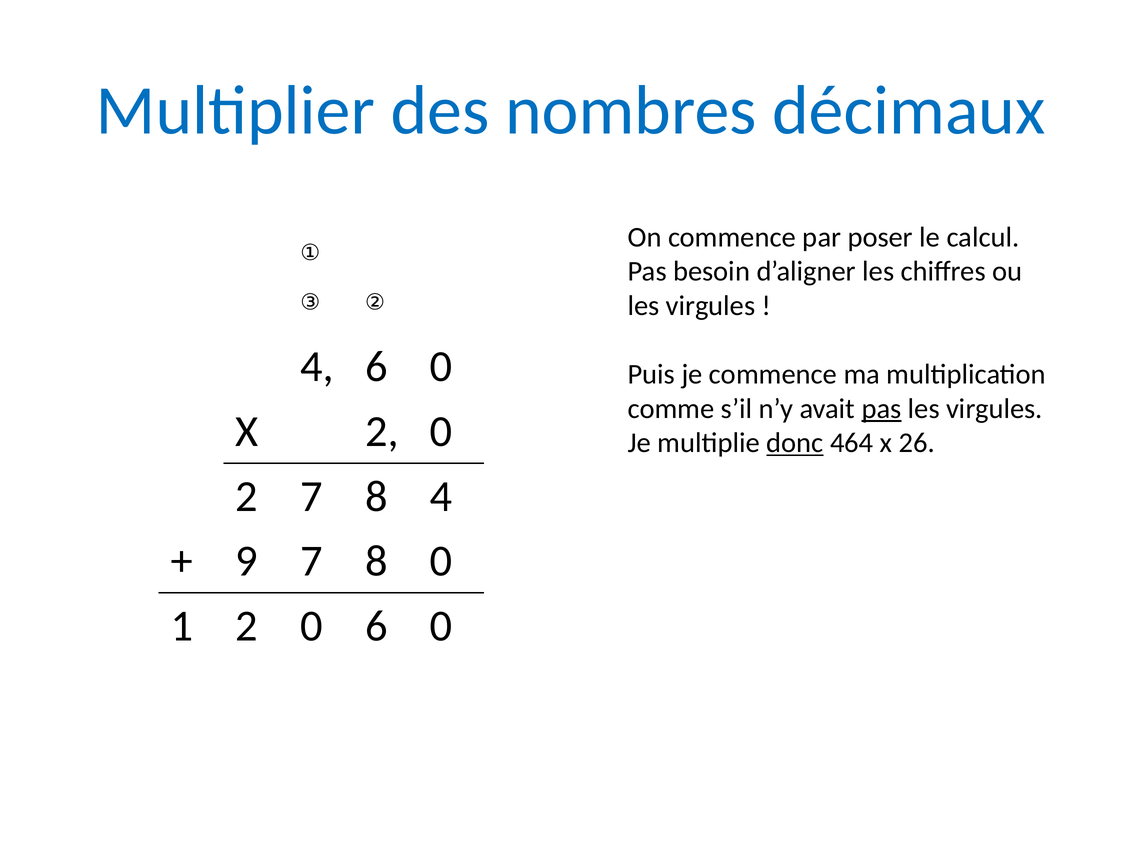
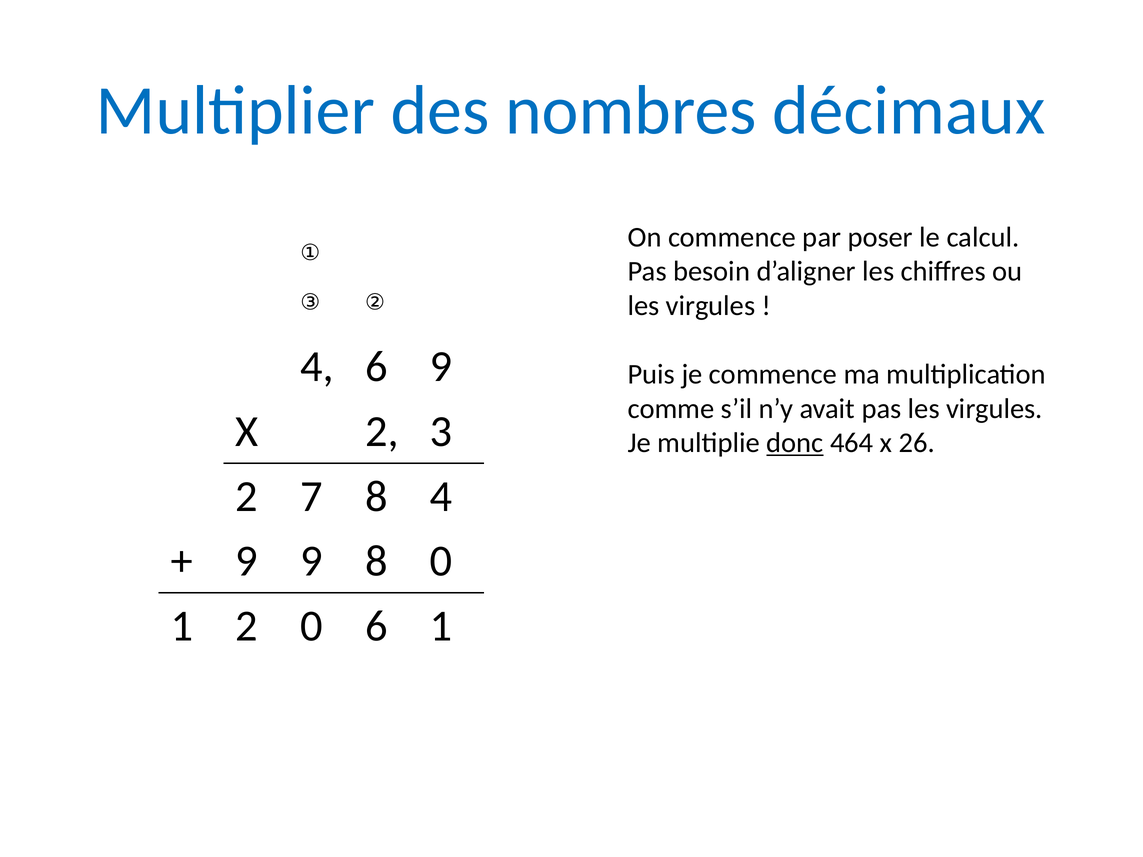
4 6 0: 0 -> 9
pas at (881, 409) underline: present -> none
X 2 0: 0 -> 3
9 7: 7 -> 9
0 6 0: 0 -> 1
